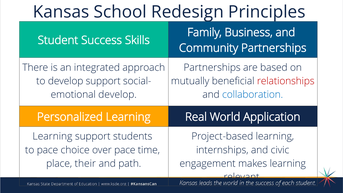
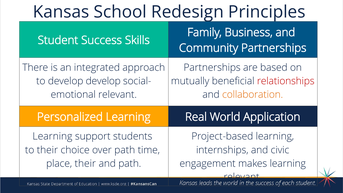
develop support: support -> develop
develop at (118, 95): develop -> relevant
collaboration colour: blue -> orange
to pace: pace -> their
over pace: pace -> path
